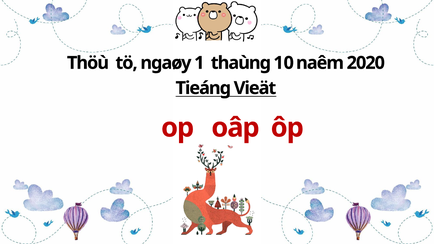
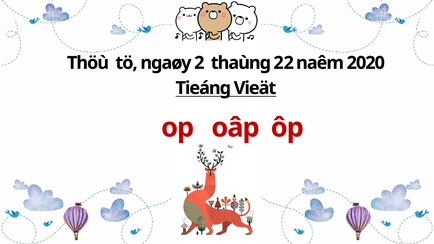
1: 1 -> 2
10: 10 -> 22
